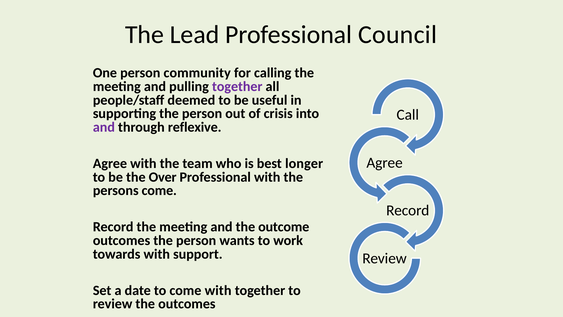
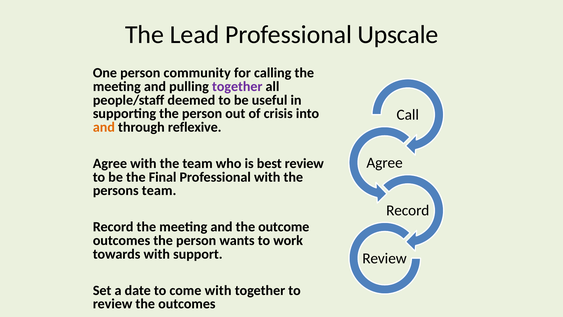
Council: Council -> Upscale
and at (104, 127) colour: purple -> orange
best longer: longer -> review
Over: Over -> Final
persons come: come -> team
